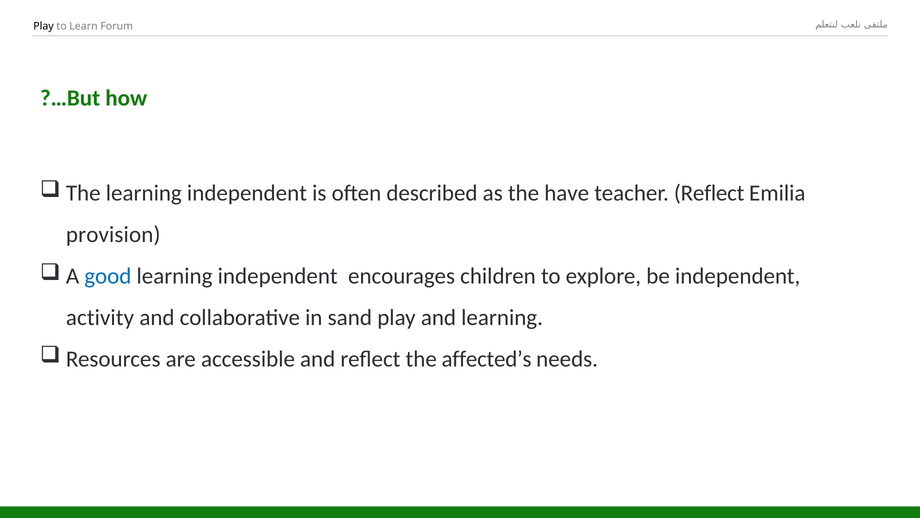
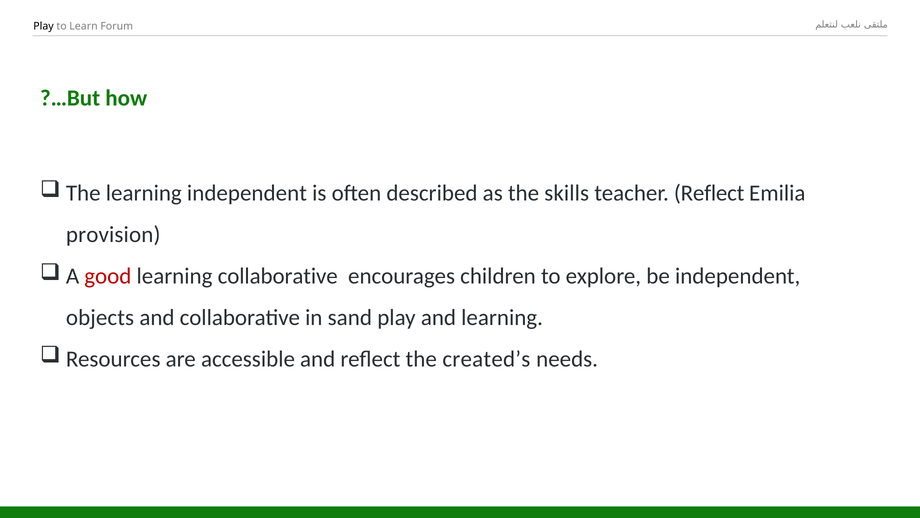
have: have -> skills
good colour: blue -> red
independent at (278, 276): independent -> collaborative
activity: activity -> objects
affected’s: affected’s -> created’s
